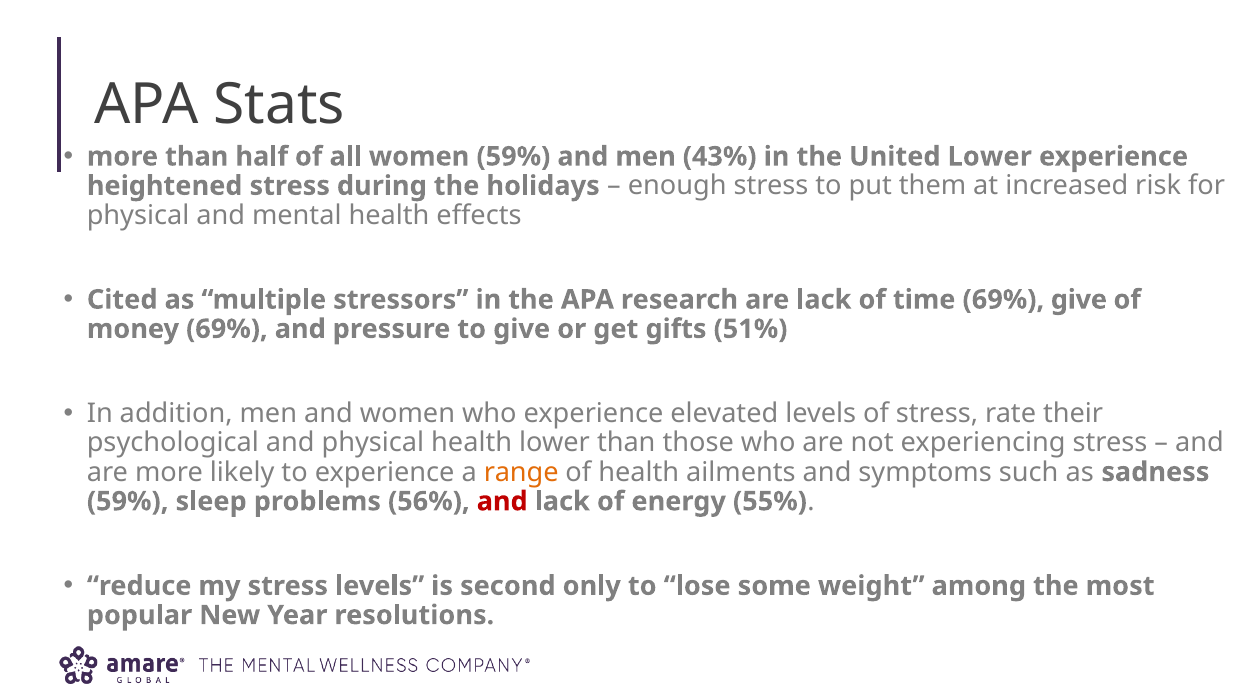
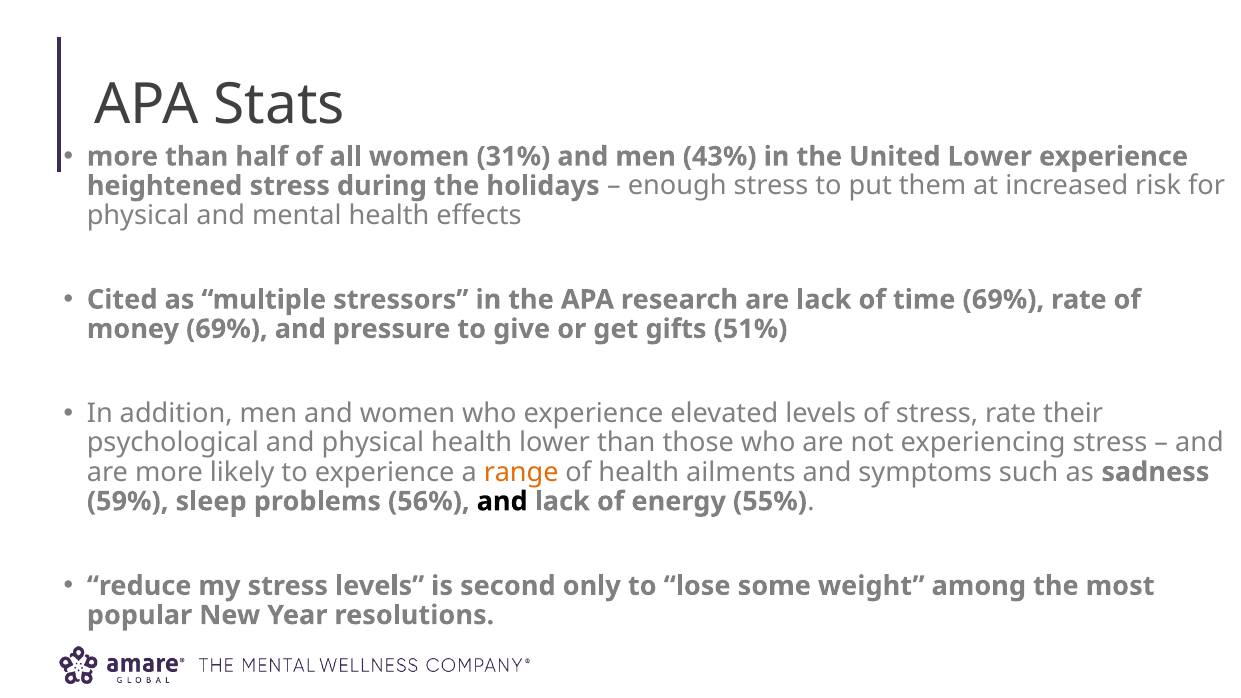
women 59%: 59% -> 31%
69% give: give -> rate
and at (502, 501) colour: red -> black
